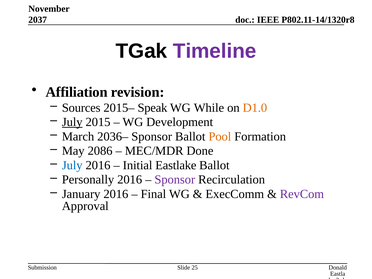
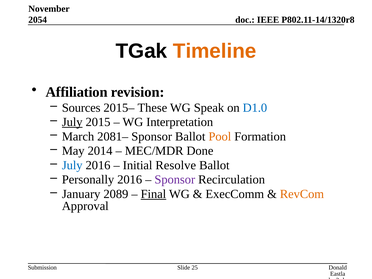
2037: 2037 -> 2054
Timeline colour: purple -> orange
Speak: Speak -> These
While: While -> Speak
D1.0 colour: orange -> blue
Development: Development -> Interpretation
2036–: 2036– -> 2081–
2086: 2086 -> 2014
Eastlake: Eastlake -> Resolve
January 2016: 2016 -> 2089
Final underline: none -> present
RevCom colour: purple -> orange
